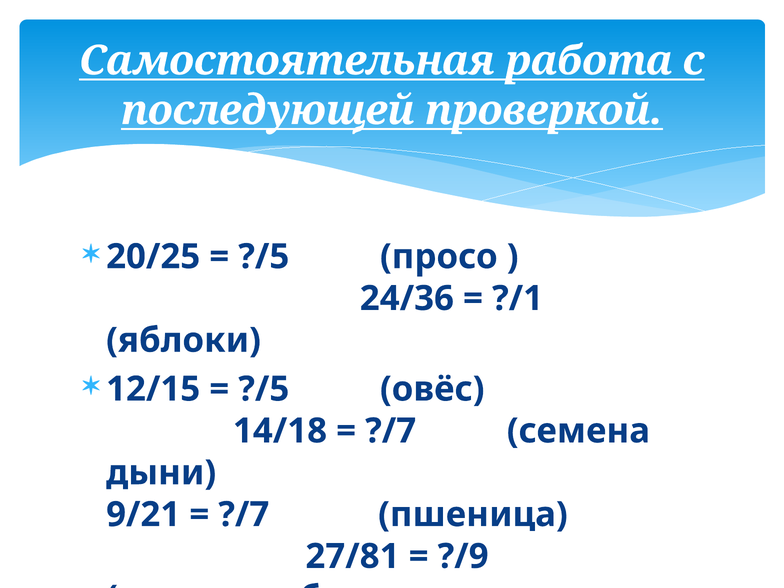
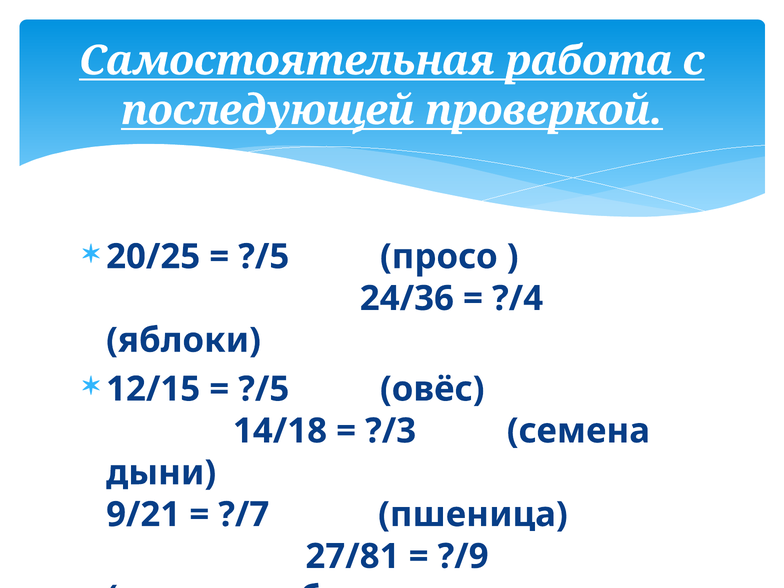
?/1: ?/1 -> ?/4
?/7 at (391, 431): ?/7 -> ?/3
